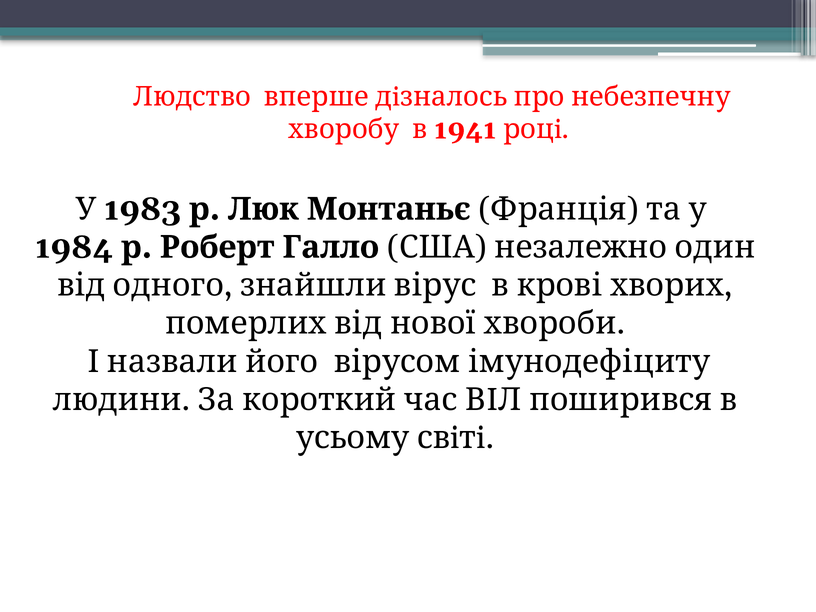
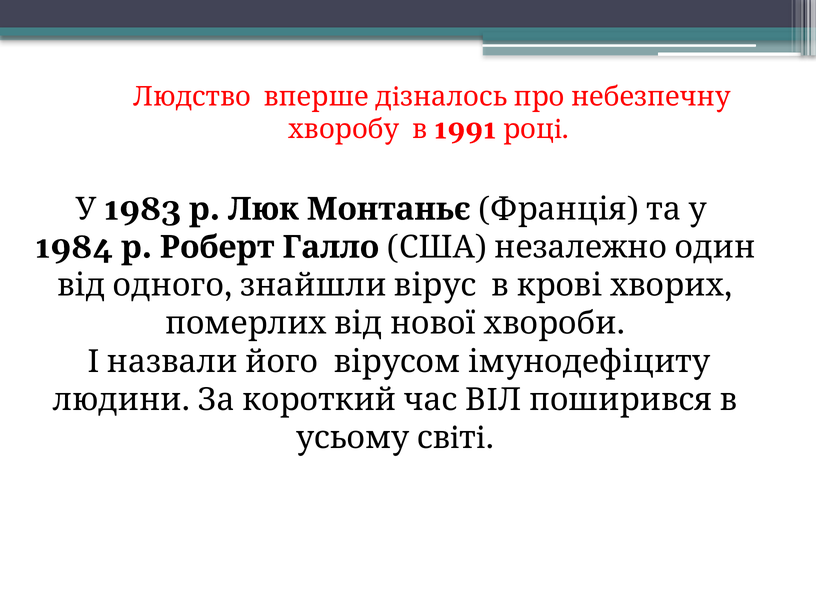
1941: 1941 -> 1991
